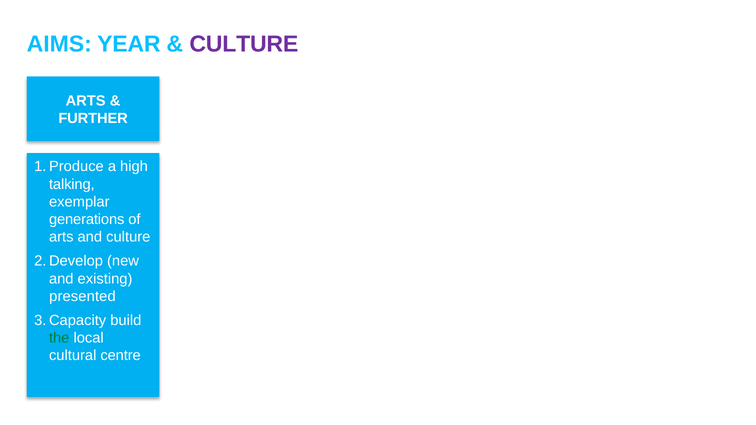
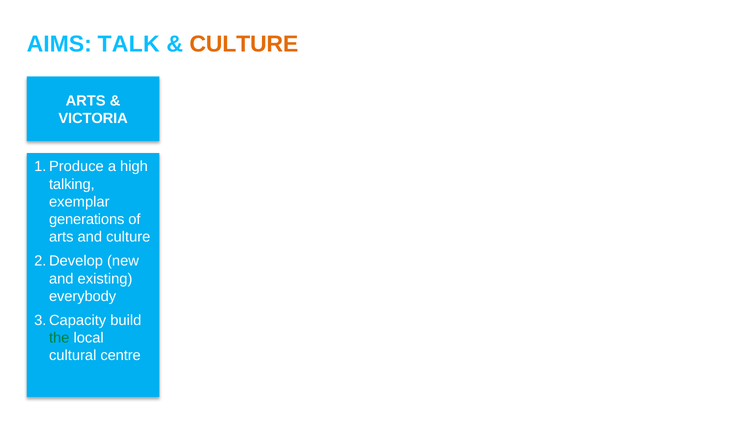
YEAR: YEAR -> TALK
CULTURE at (244, 44) colour: purple -> orange
FURTHER: FURTHER -> VICTORIA
presented: presented -> everybody
